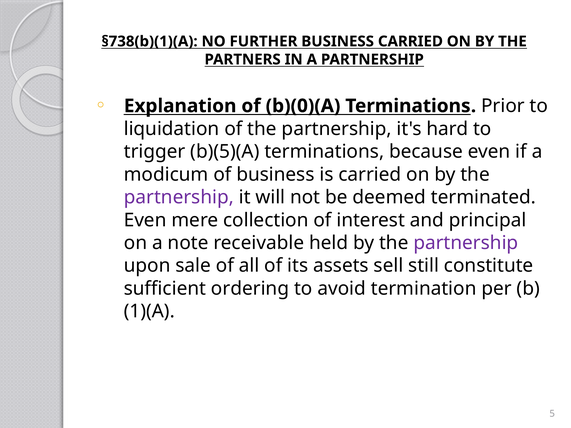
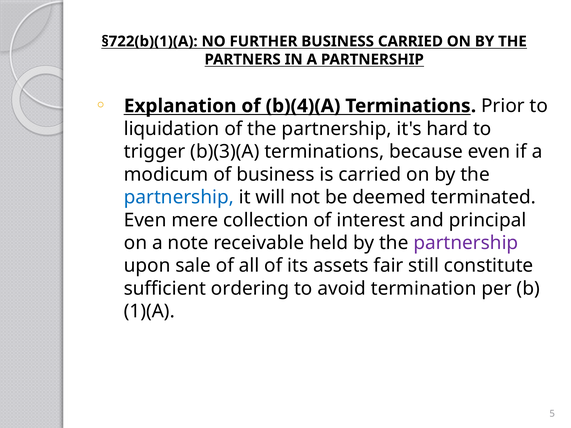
§738(b)(1)(A: §738(b)(1)(A -> §722(b)(1)(A
b)(0)(A: b)(0)(A -> b)(4)(A
b)(5)(A: b)(5)(A -> b)(3)(A
partnership at (179, 197) colour: purple -> blue
sell: sell -> fair
